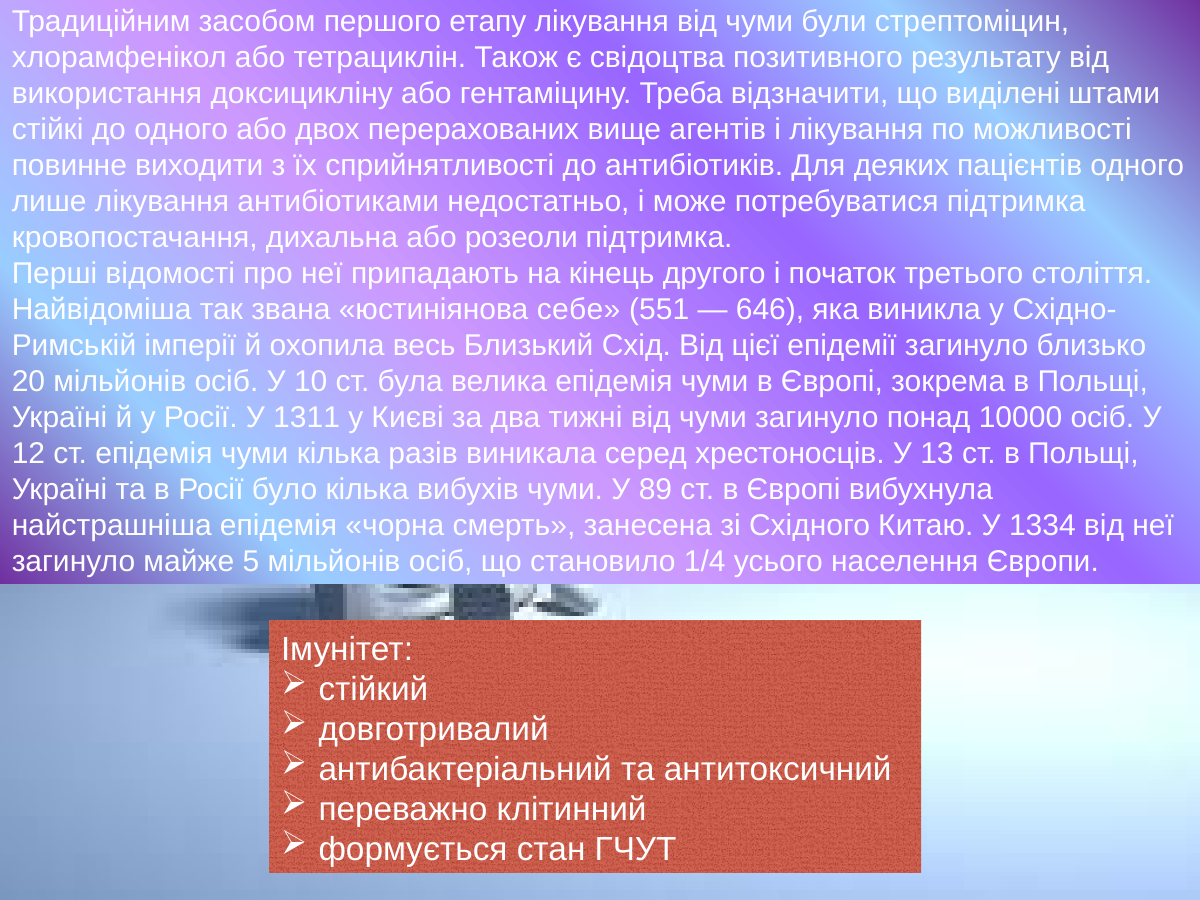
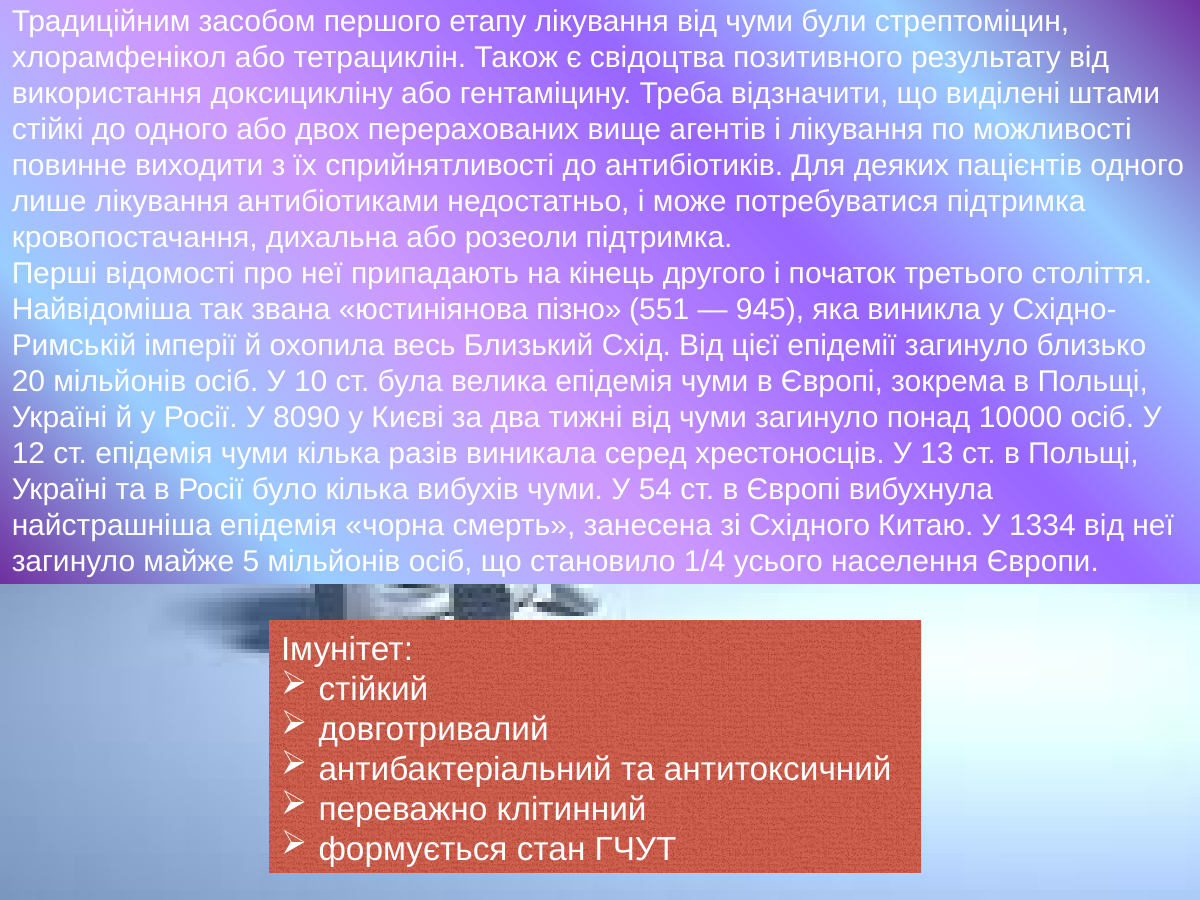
себе: себе -> пізно
646: 646 -> 945
1311: 1311 -> 8090
89: 89 -> 54
